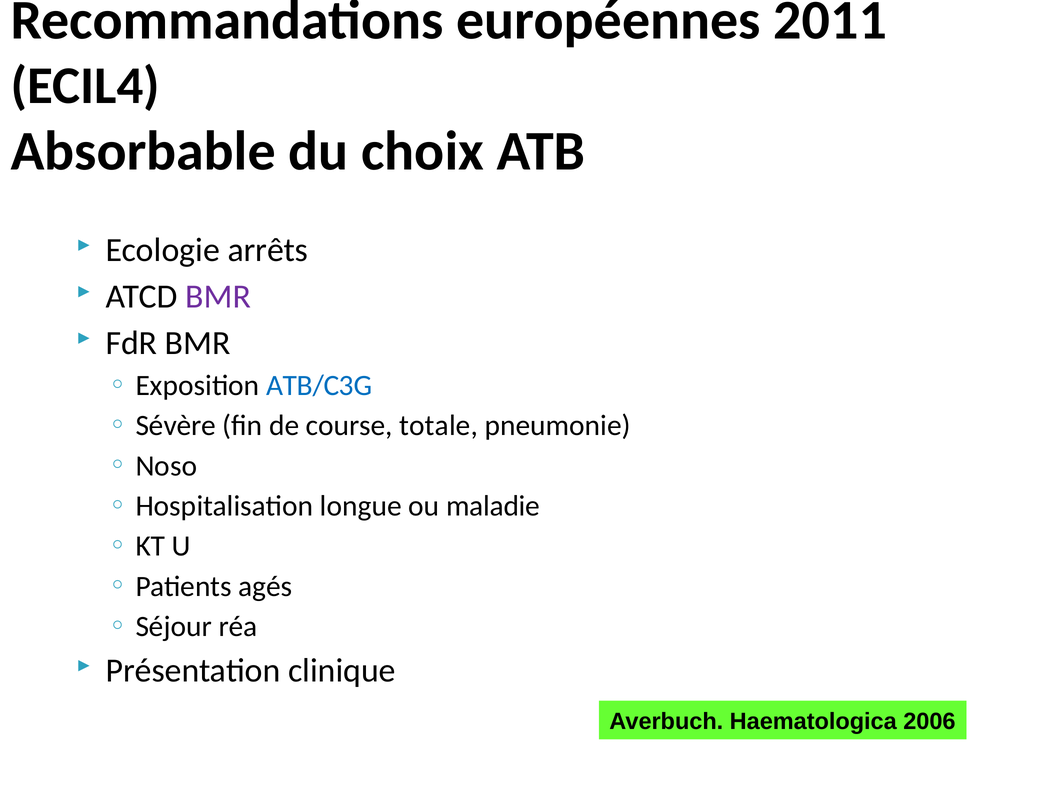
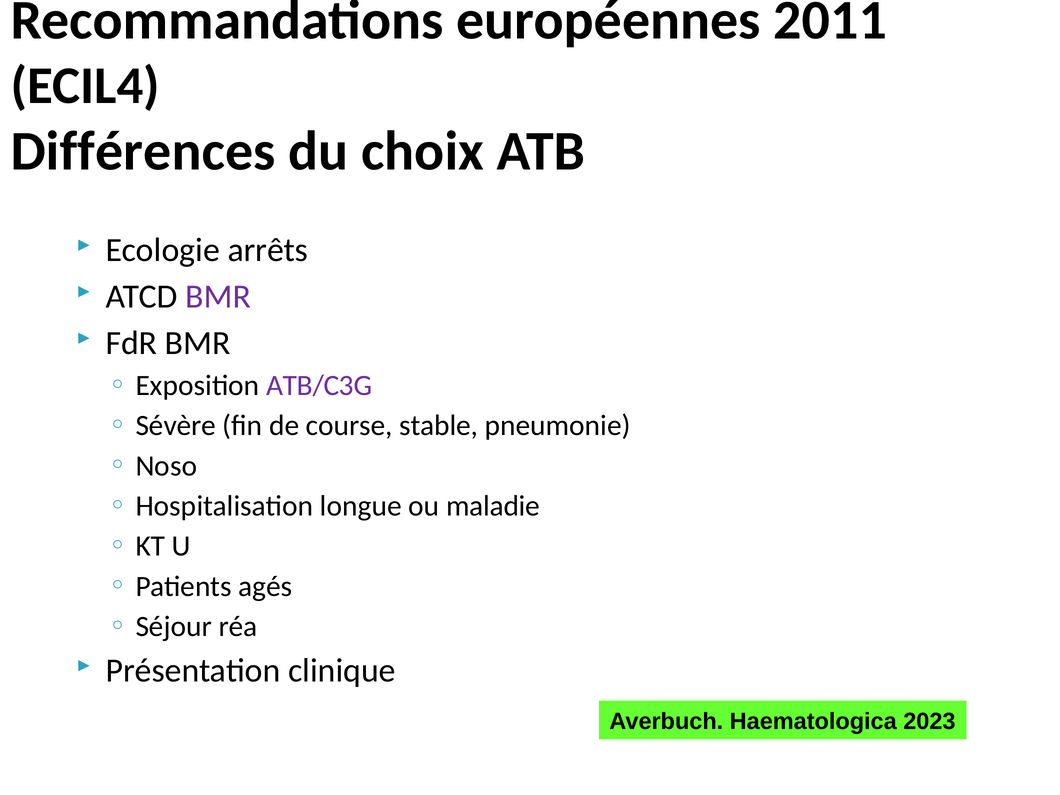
Absorbable: Absorbable -> Différences
ATB/C3G colour: blue -> purple
totale: totale -> stable
2006: 2006 -> 2023
